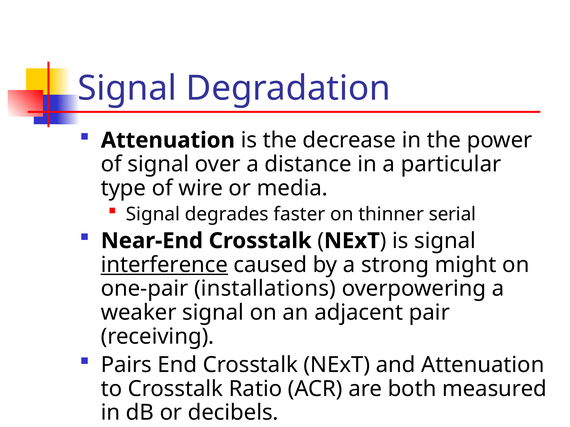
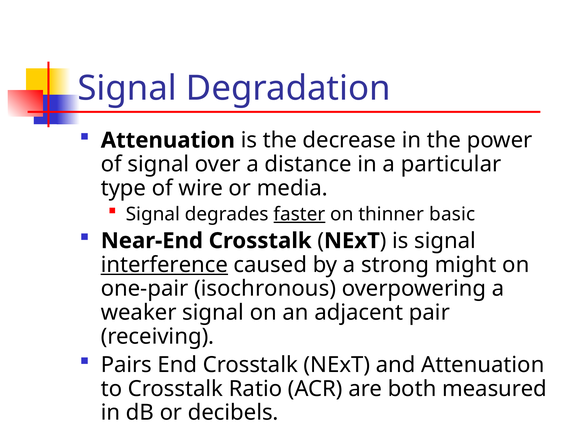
faster underline: none -> present
serial: serial -> basic
installations: installations -> isochronous
